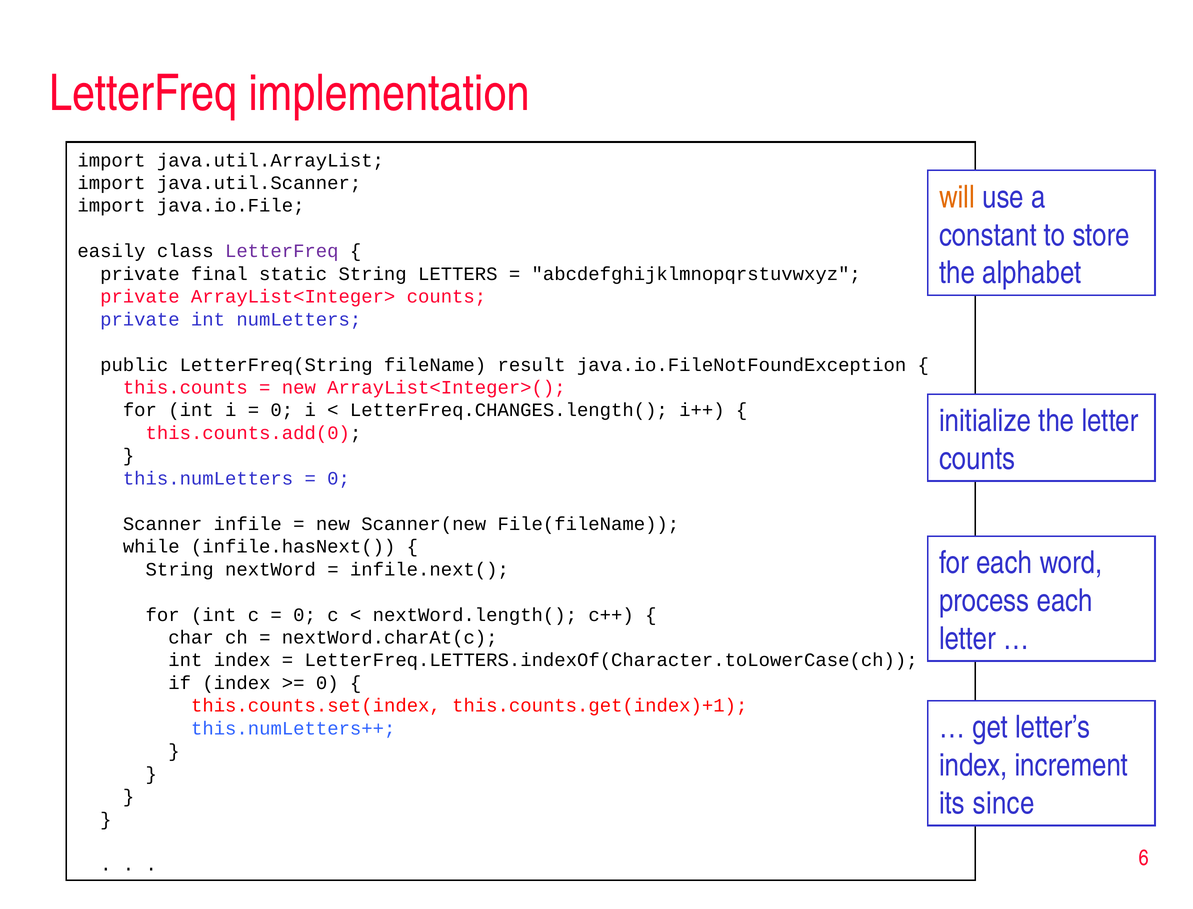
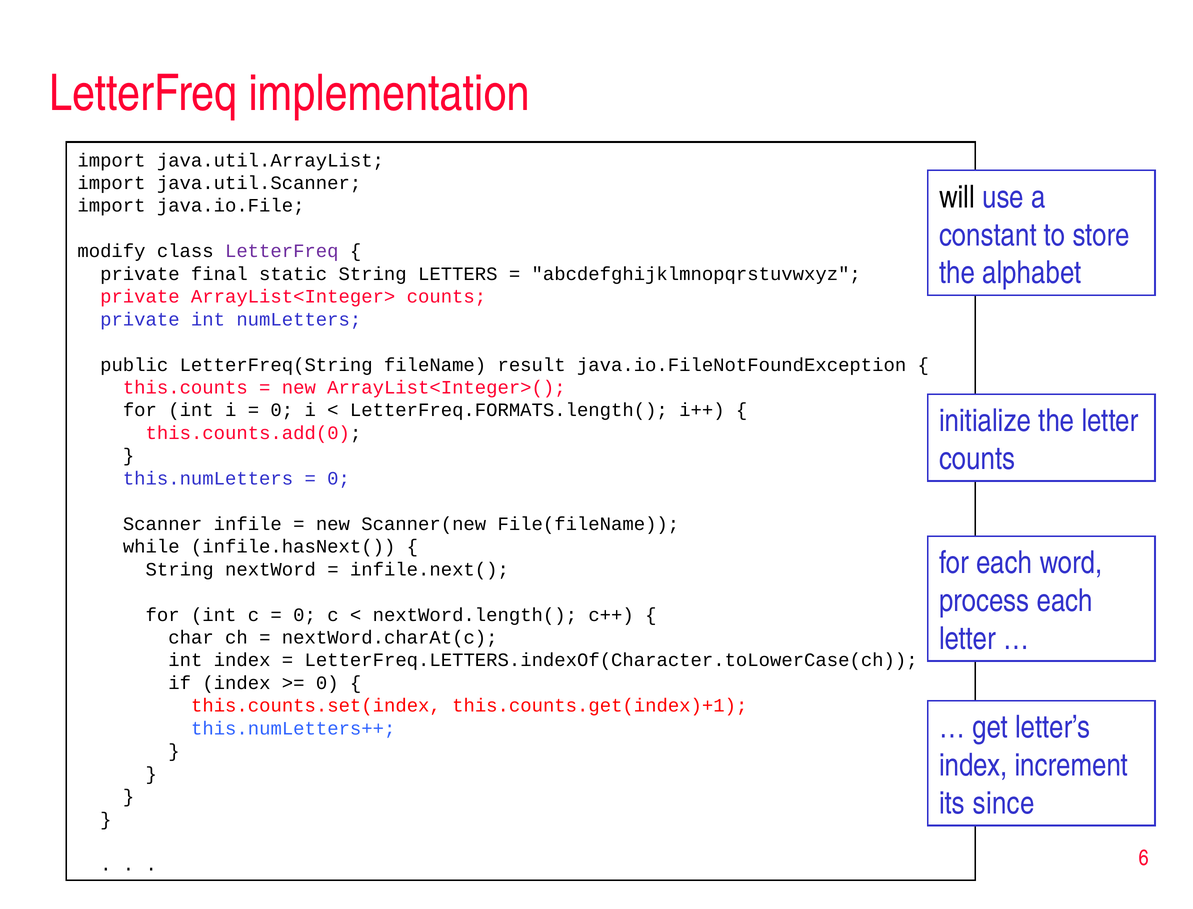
will colour: orange -> black
easily: easily -> modify
LetterFreq.CHANGES.length(: LetterFreq.CHANGES.length( -> LetterFreq.FORMATS.length(
